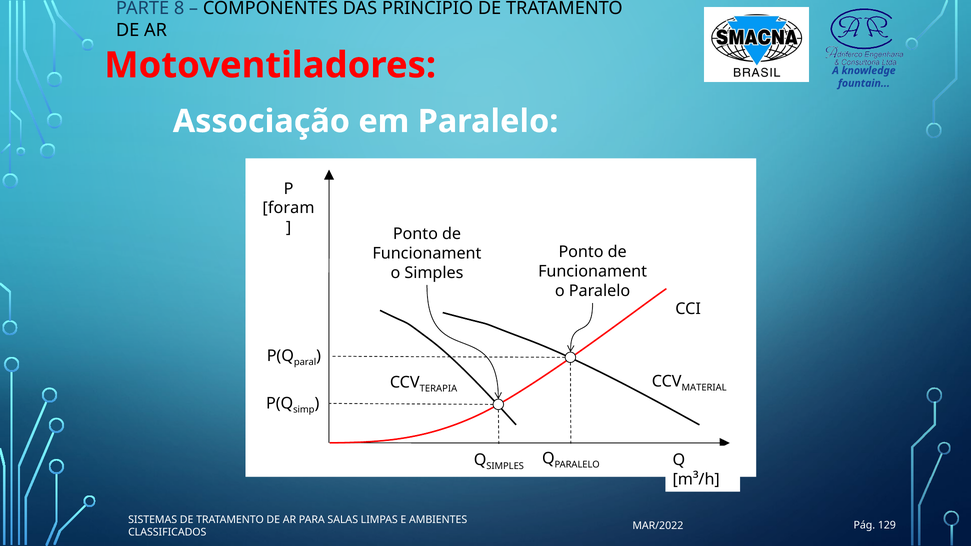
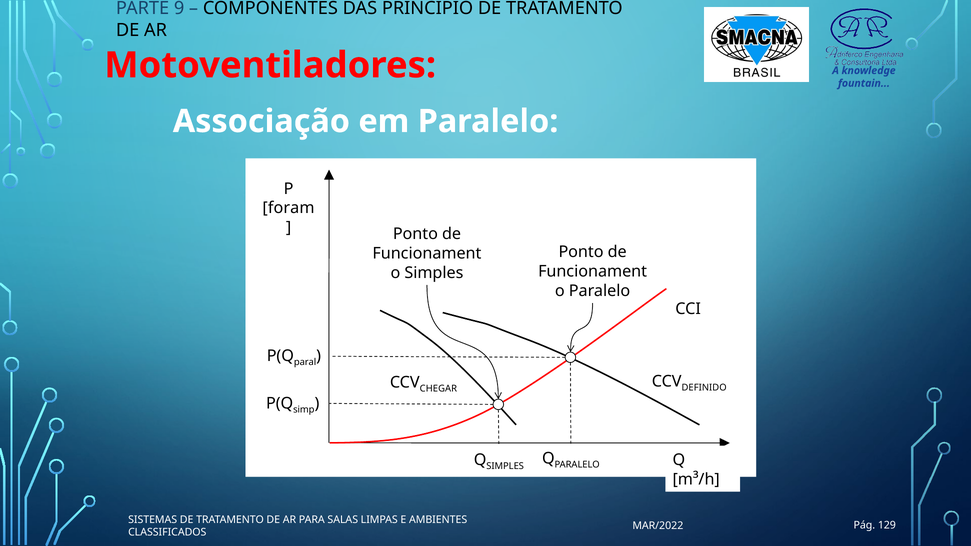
8: 8 -> 9
MATERIAL: MATERIAL -> DEFINIDO
TERAPIA: TERAPIA -> CHEGAR
